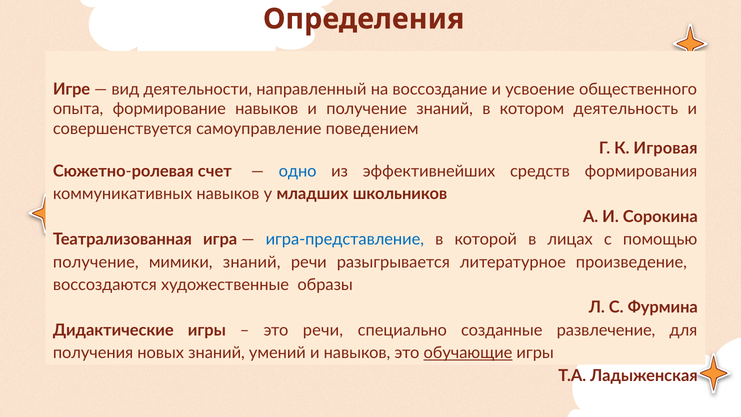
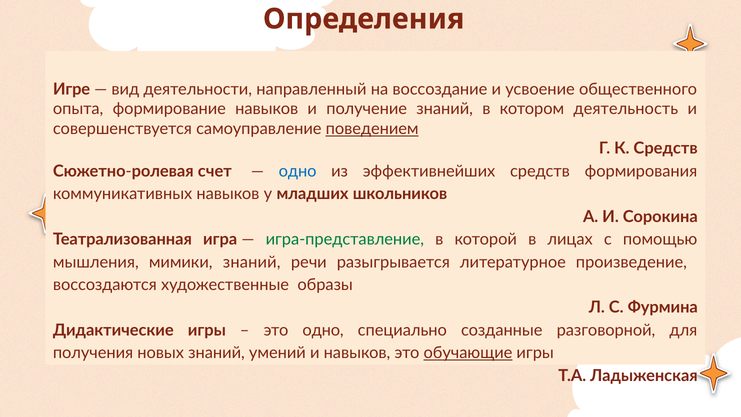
поведением underline: none -> present
К Игровая: Игровая -> Средств
игра-представление colour: blue -> green
получение at (96, 262): получение -> мышления
это речи: речи -> одно
развлечение: развлечение -> разговорной
